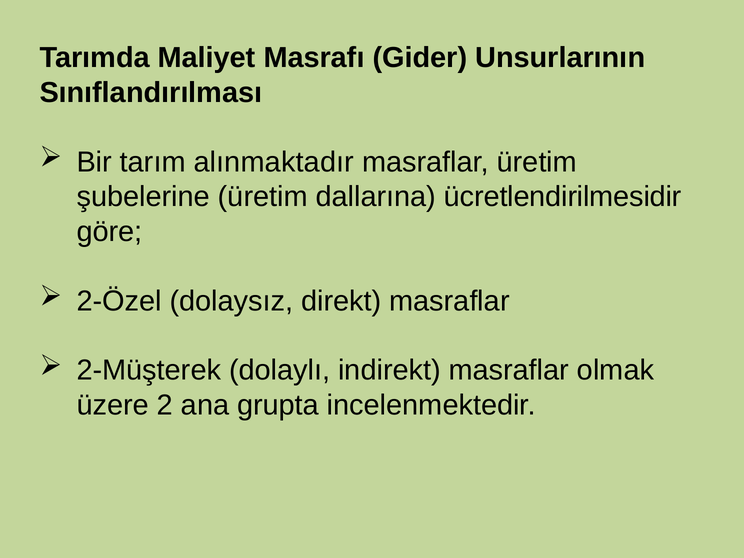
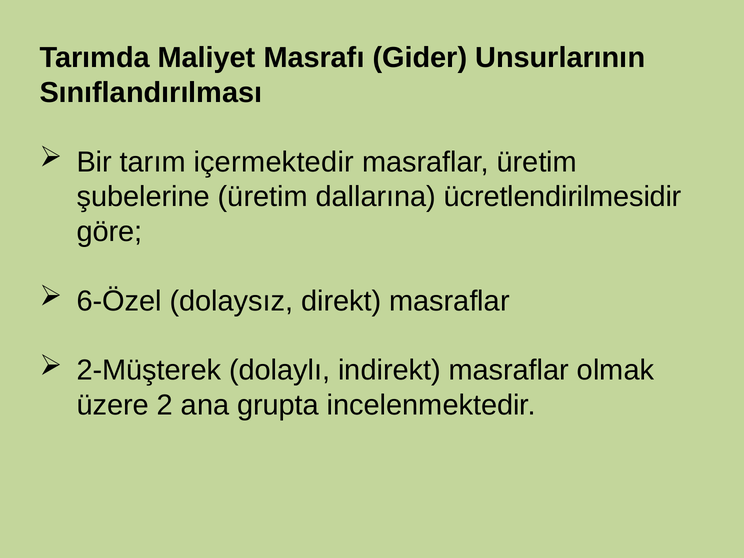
alınmaktadır: alınmaktadır -> içermektedir
2-Özel: 2-Özel -> 6-Özel
